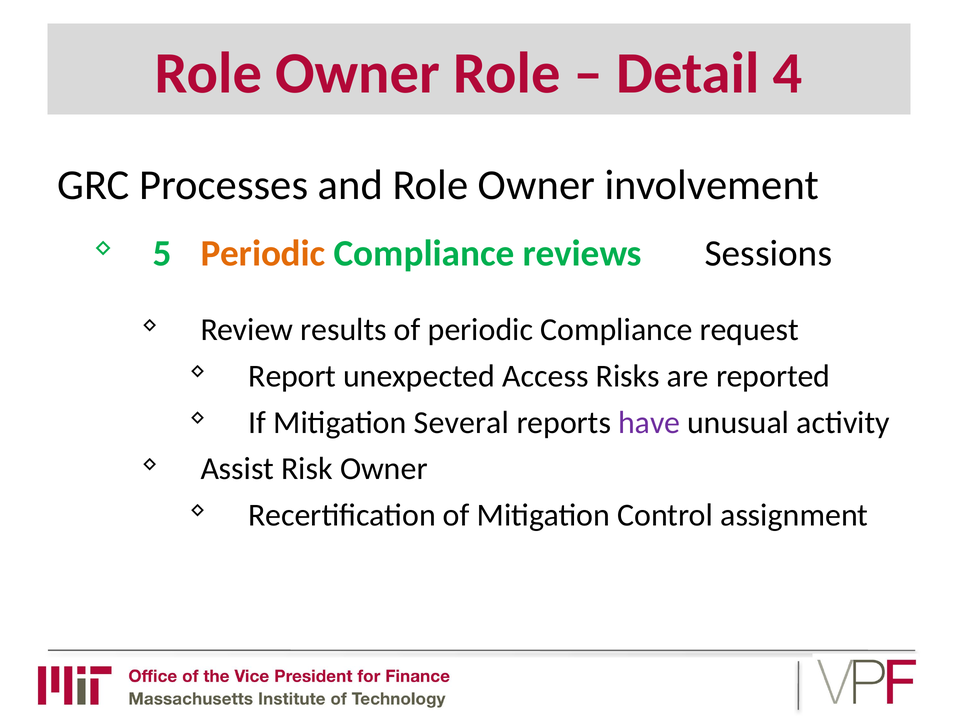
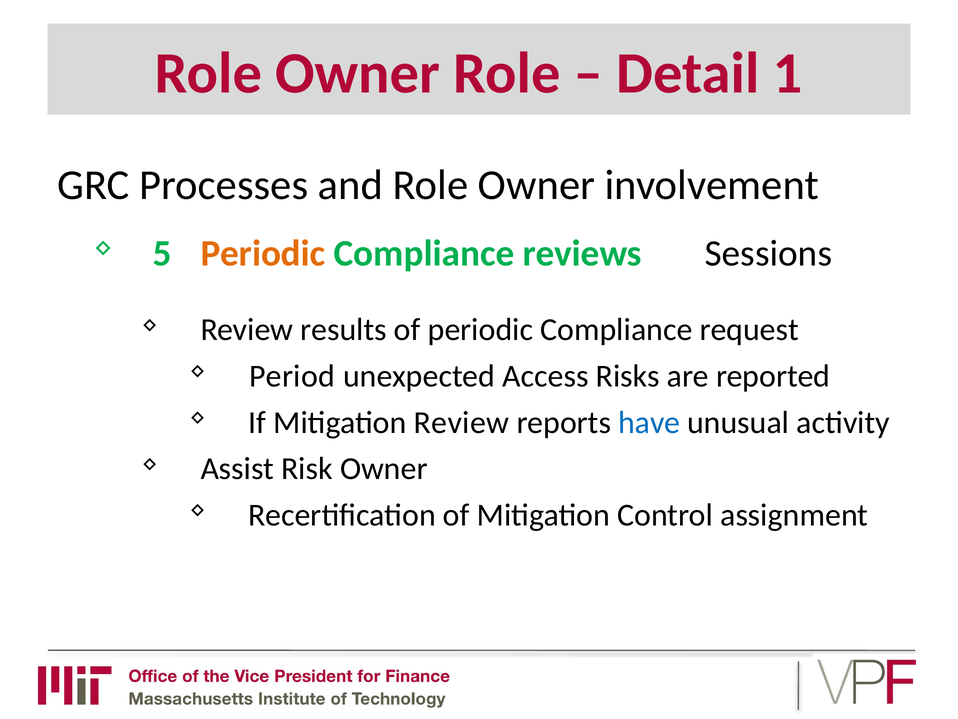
4: 4 -> 1
Report: Report -> Period
Mitigation Several: Several -> Review
have colour: purple -> blue
